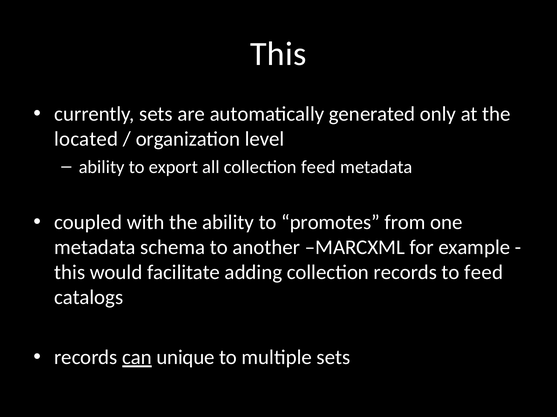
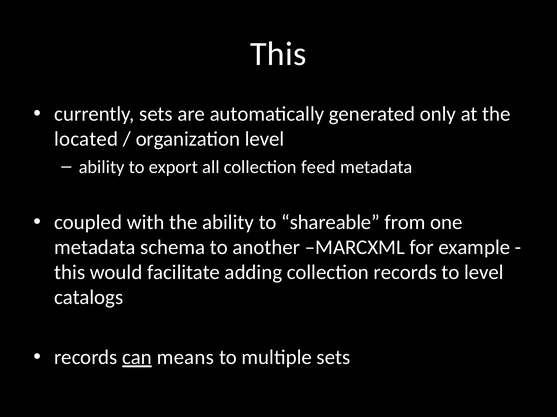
promotes: promotes -> shareable
to feed: feed -> level
unique: unique -> means
